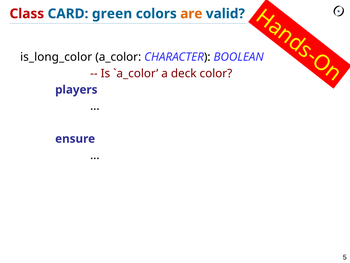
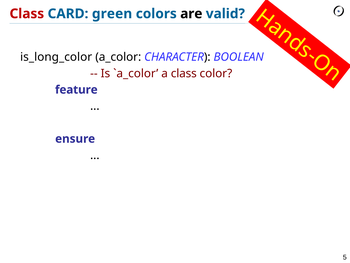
are colour: orange -> black
a deck: deck -> class
players: players -> feature
